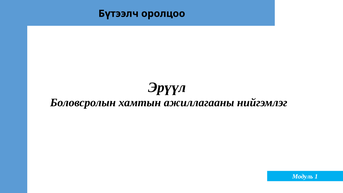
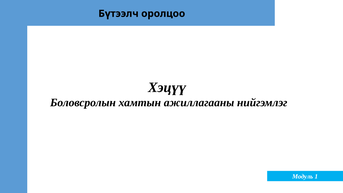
Эрүүл: Эрүүл -> Хэцүү
